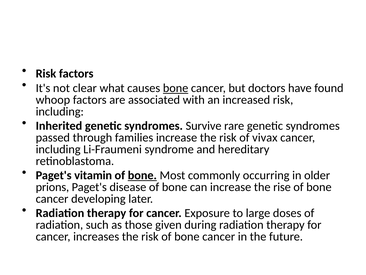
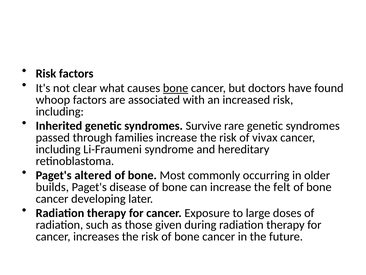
vitamin: vitamin -> altered
bone at (142, 175) underline: present -> none
prions: prions -> builds
rise: rise -> felt
